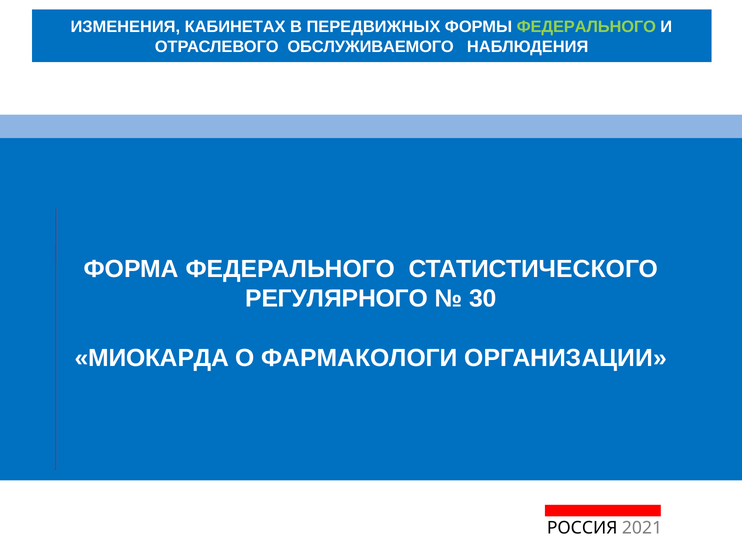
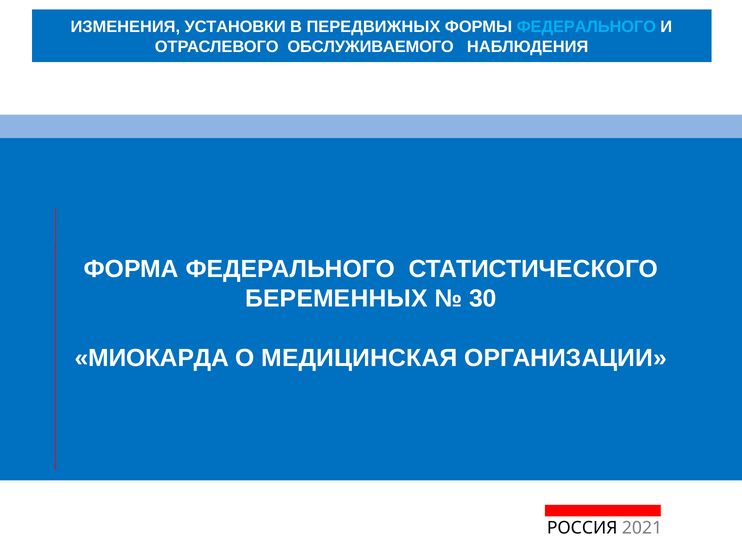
КАБИНЕТАХ: КАБИНЕТАХ -> УСТАНОВКИ
ФЕДЕРАЛЬНОГО at (586, 27) colour: light green -> light blue
РЕГУЛЯРНОГО: РЕГУЛЯРНОГО -> БЕРЕМЕННЫХ
ФАРМАКОЛОГИ: ФАРМАКОЛОГИ -> МЕДИЦИНСКАЯ
